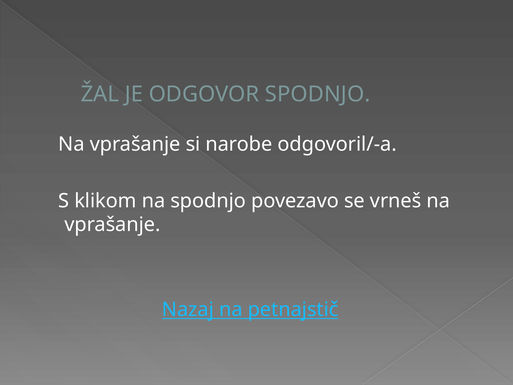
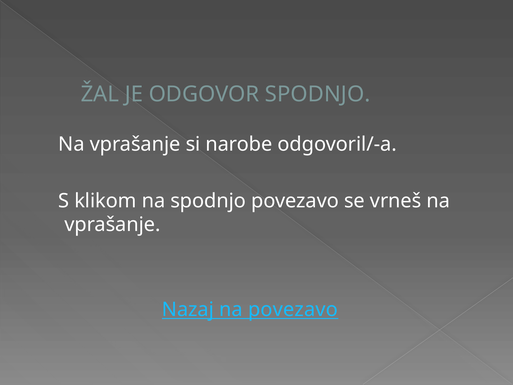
na petnajstič: petnajstič -> povezavo
